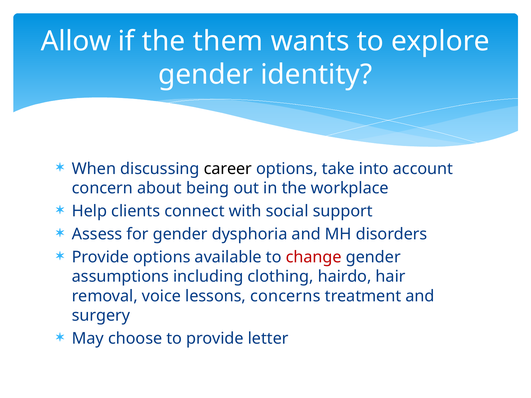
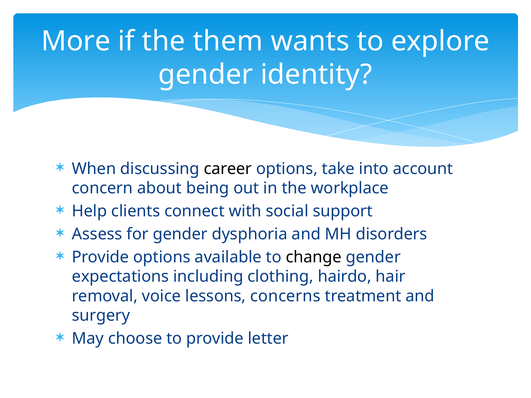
Allow: Allow -> More
change colour: red -> black
assumptions: assumptions -> expectations
